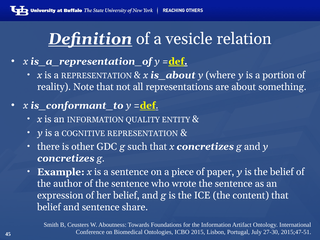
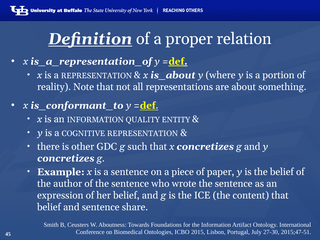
vesicle: vesicle -> proper
